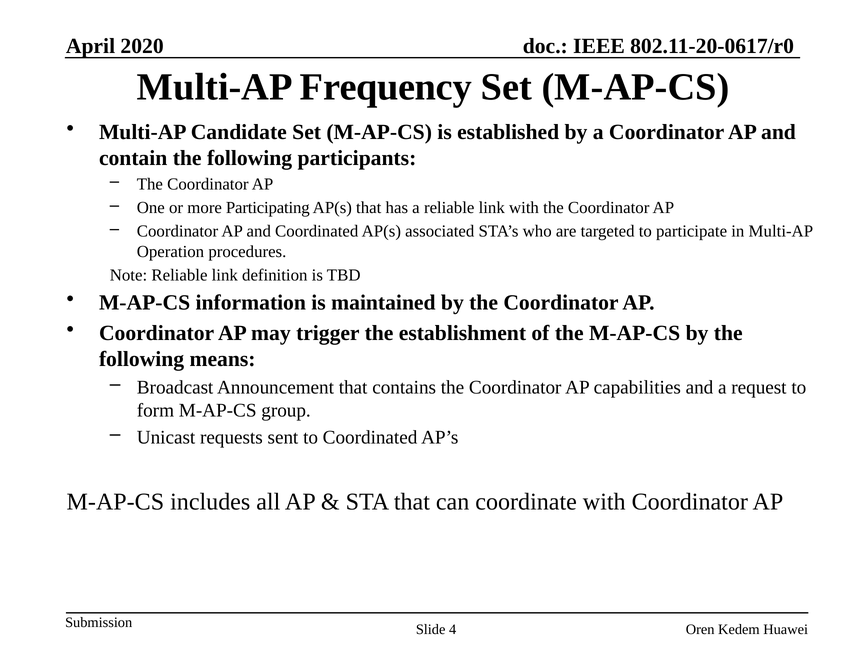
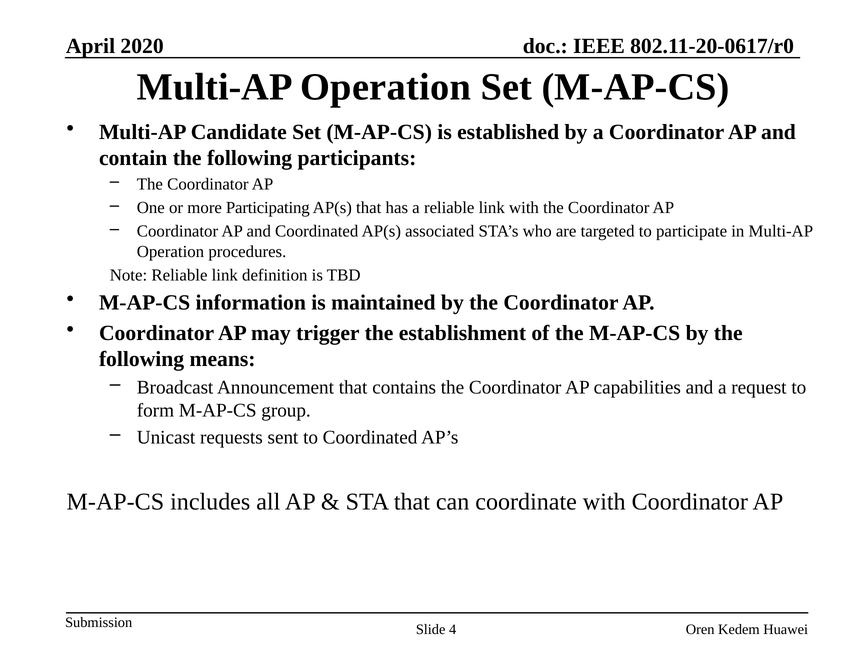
Frequency at (386, 87): Frequency -> Operation
